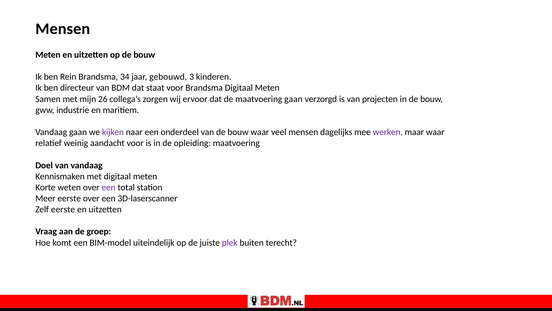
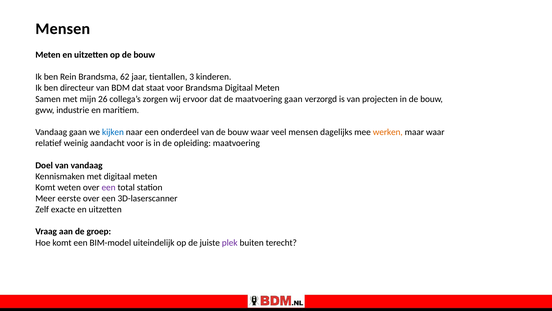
34: 34 -> 62
gebouwd: gebouwd -> tientallen
kijken colour: purple -> blue
werken colour: purple -> orange
Korte at (45, 187): Korte -> Komt
Zelf eerste: eerste -> exacte
